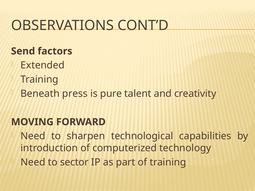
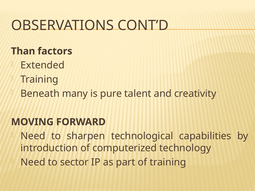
Send: Send -> Than
press: press -> many
